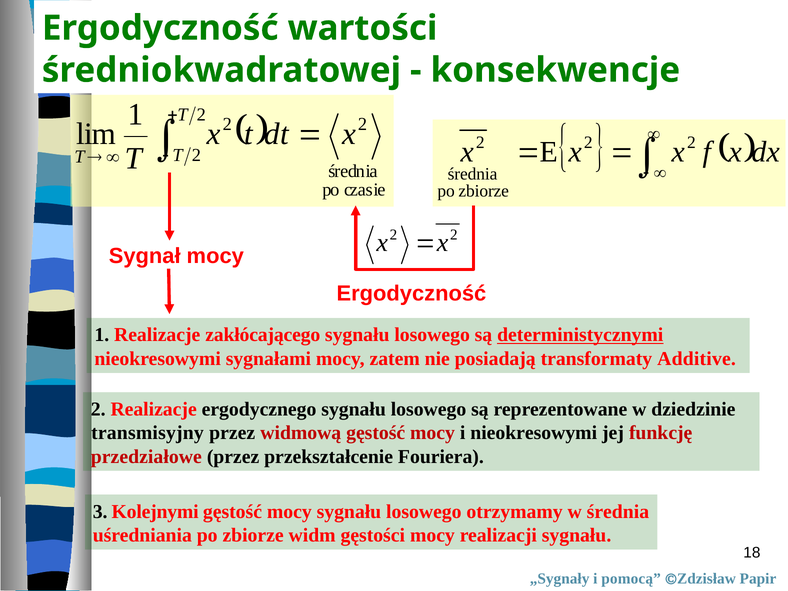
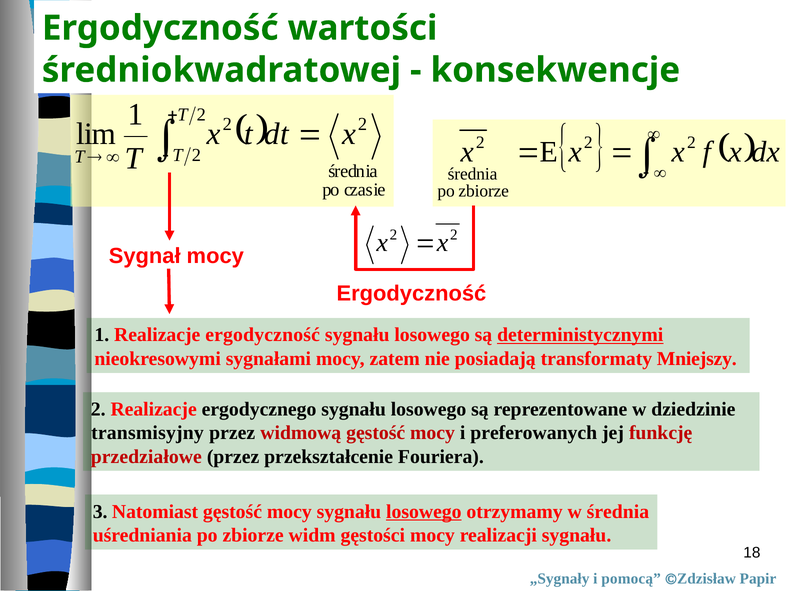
Realizacje zakłócającego: zakłócającego -> ergodyczność
Additive: Additive -> Mniejszy
i nieokresowymi: nieokresowymi -> preferowanych
Kolejnymi: Kolejnymi -> Natomiast
losowego at (424, 512) underline: none -> present
